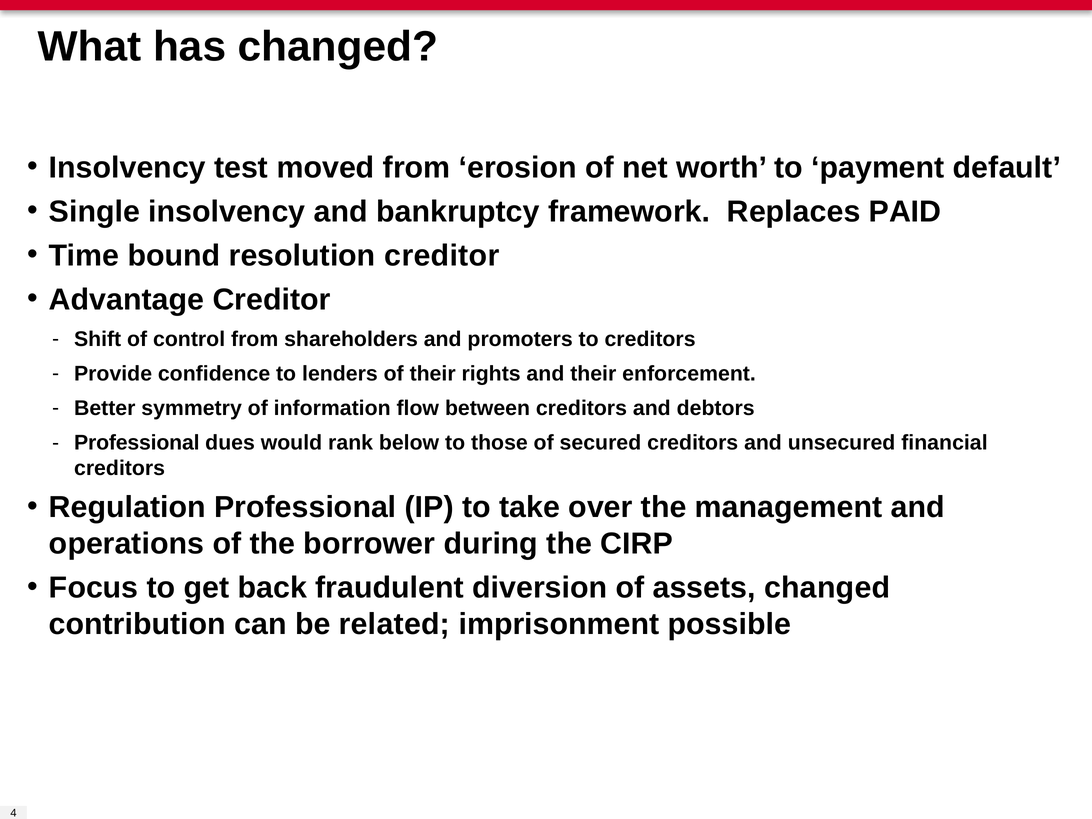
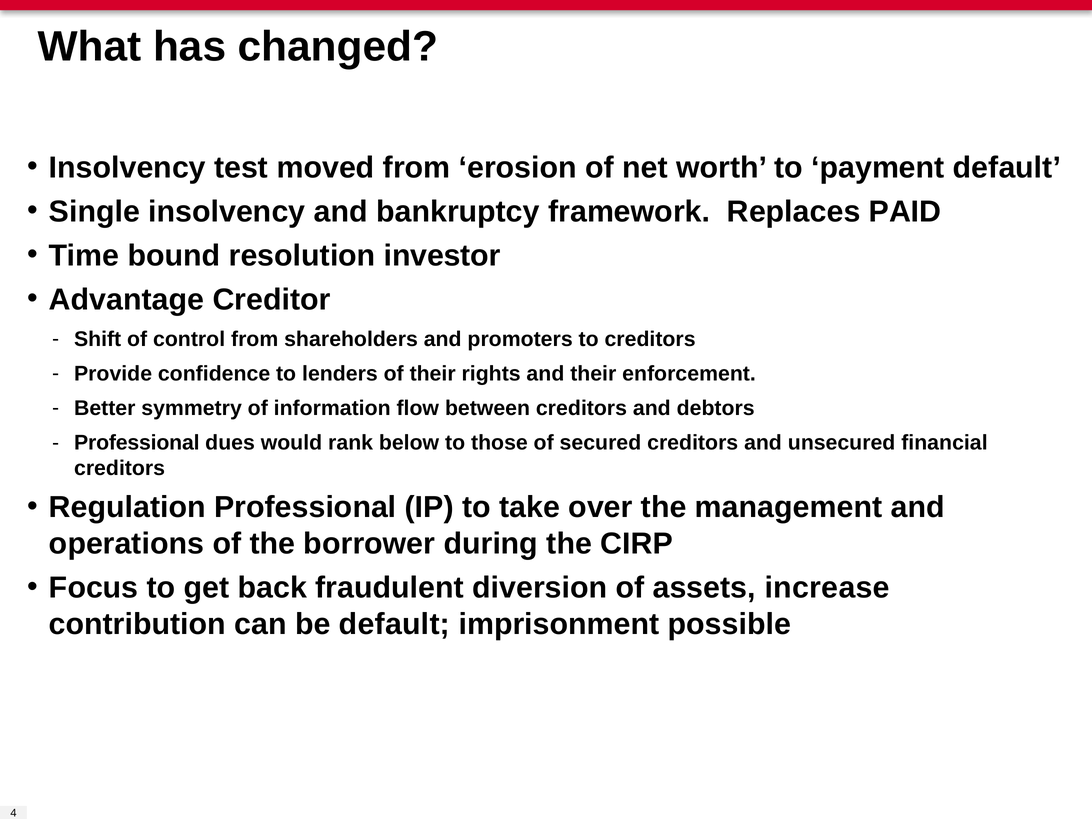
resolution creditor: creditor -> investor
assets changed: changed -> increase
be related: related -> default
